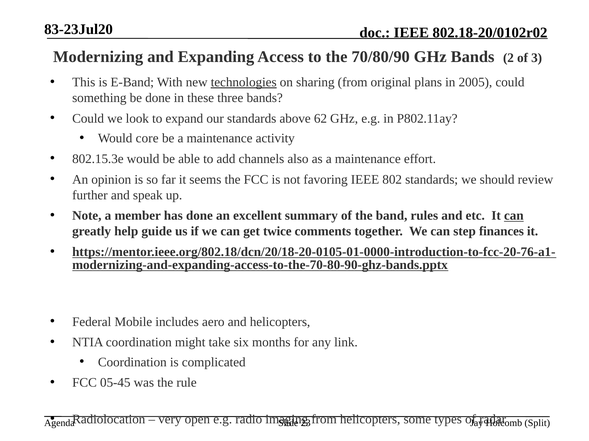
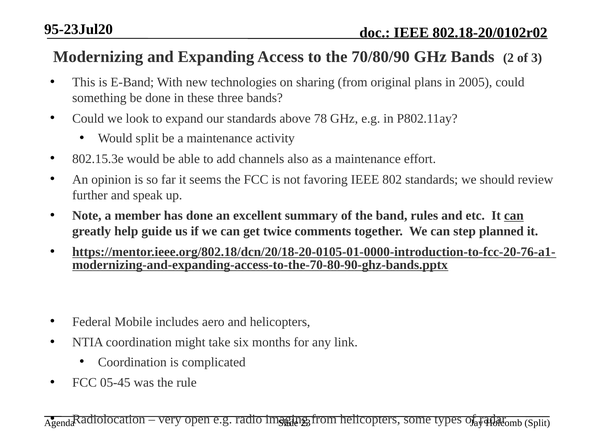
83-23Jul20: 83-23Jul20 -> 95-23Jul20
technologies underline: present -> none
62: 62 -> 78
Would core: core -> split
finances: finances -> planned
